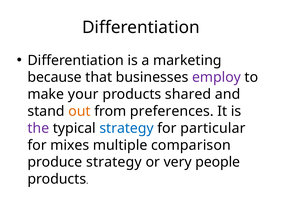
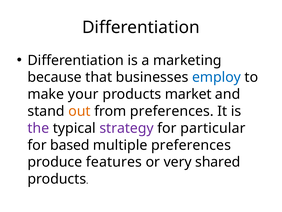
employ colour: purple -> blue
shared: shared -> market
strategy at (127, 128) colour: blue -> purple
mixes: mixes -> based
multiple comparison: comparison -> preferences
produce strategy: strategy -> features
people: people -> shared
